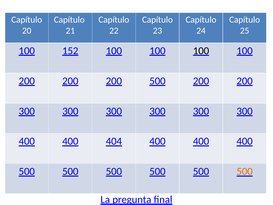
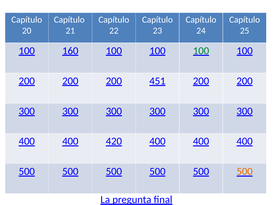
152: 152 -> 160
100 at (201, 51) colour: black -> green
200 500: 500 -> 451
404: 404 -> 420
